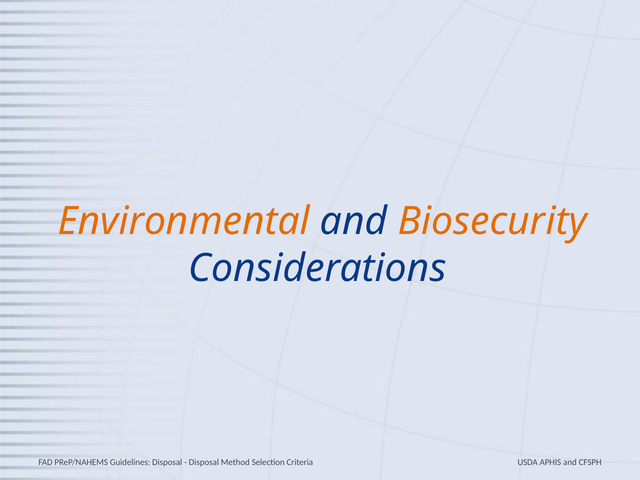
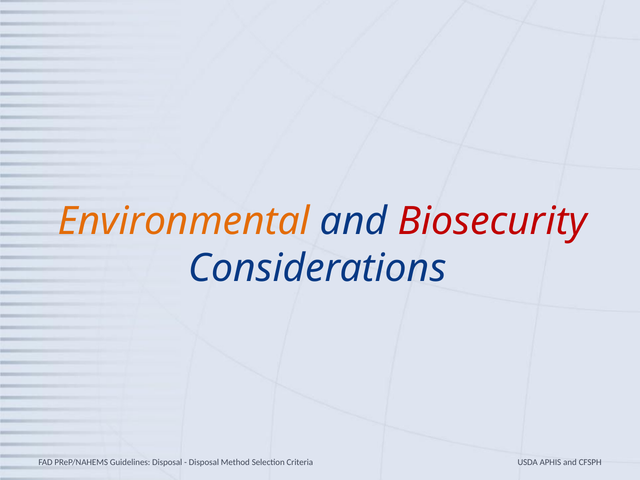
Biosecurity colour: orange -> red
